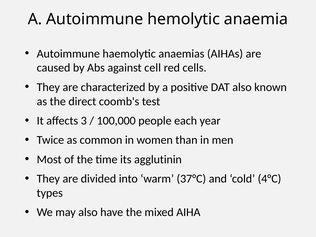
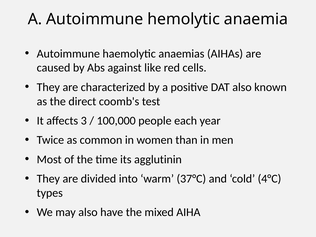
cell: cell -> like
